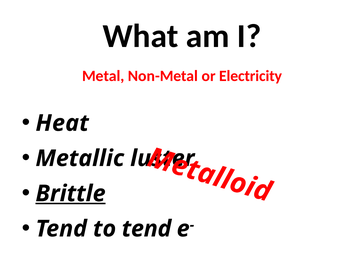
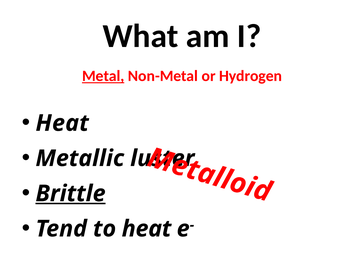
Metal underline: none -> present
Electricity: Electricity -> Hydrogen
to tend: tend -> heat
